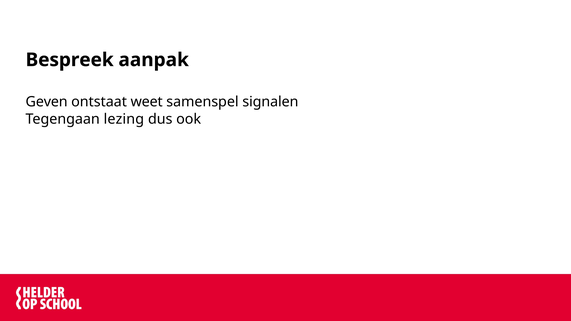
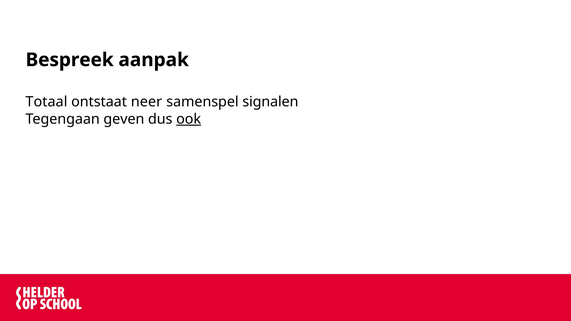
Geven: Geven -> Totaal
weet: weet -> neer
lezing: lezing -> geven
ook underline: none -> present
